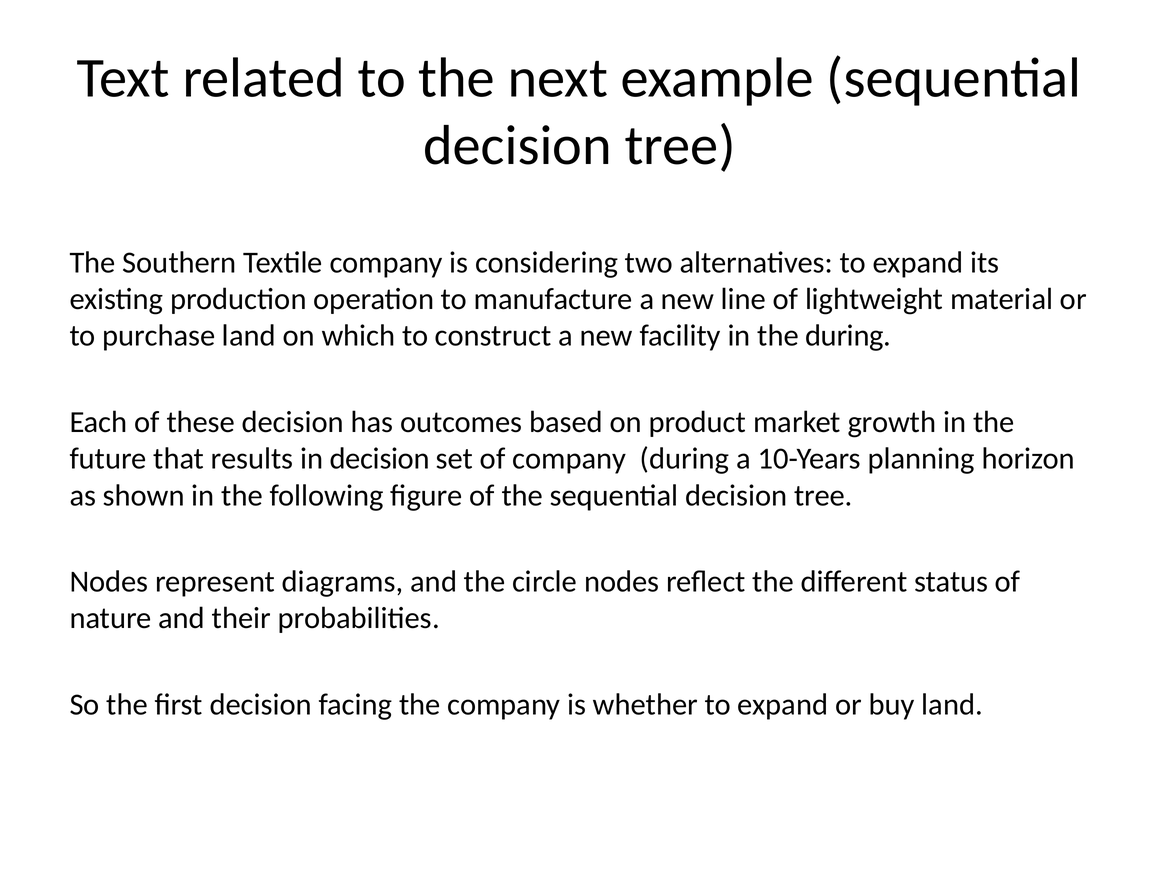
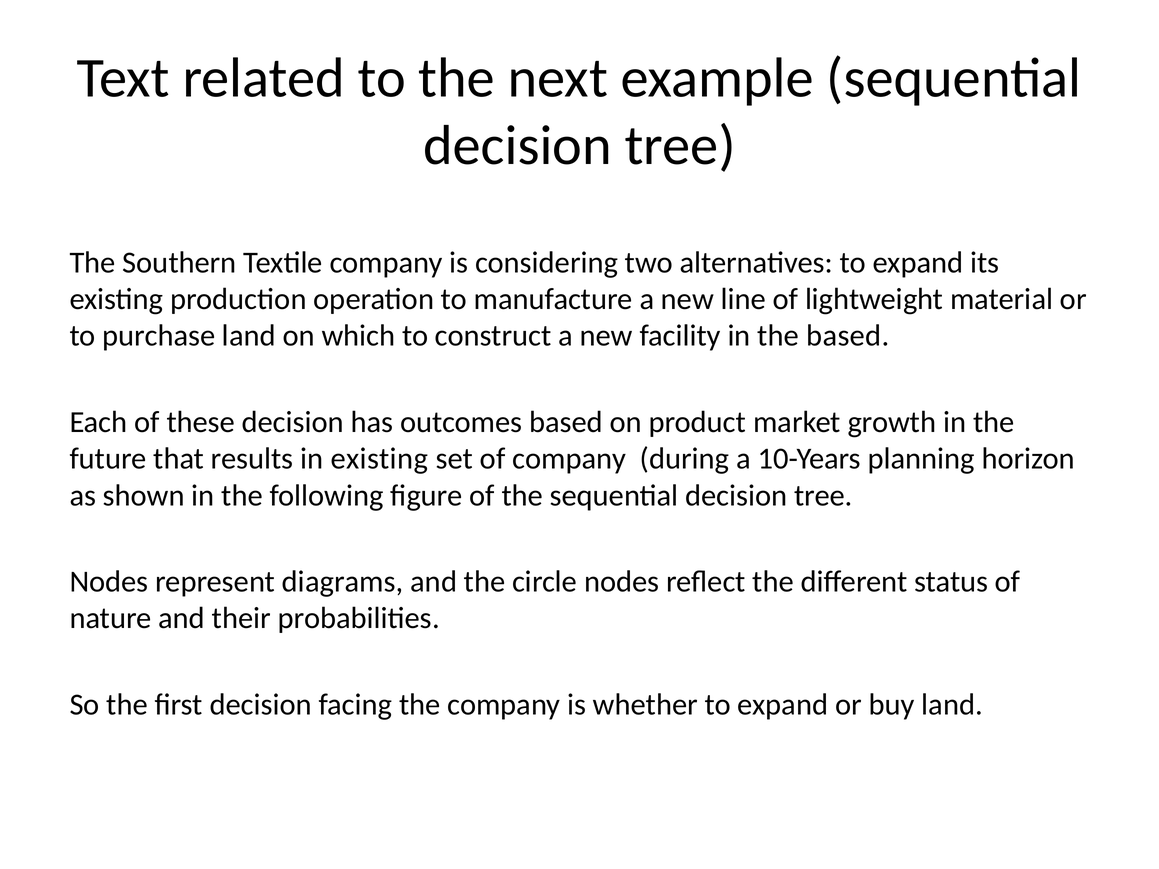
the during: during -> based
in decision: decision -> existing
